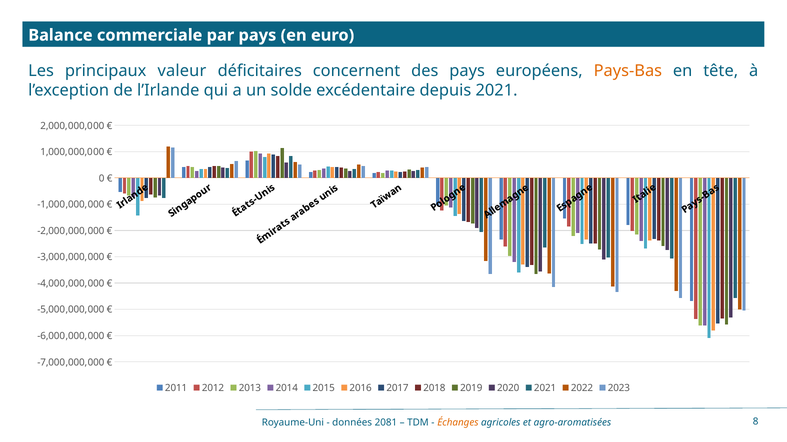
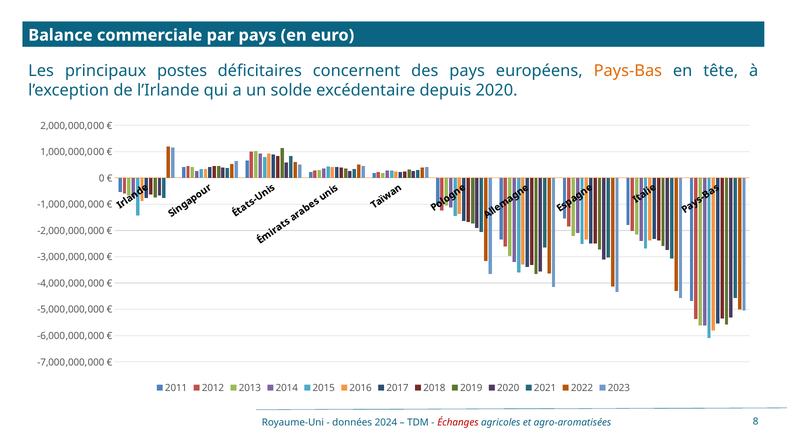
valeur: valeur -> postes
depuis 2021: 2021 -> 2020
2081: 2081 -> 2024
Échanges colour: orange -> red
